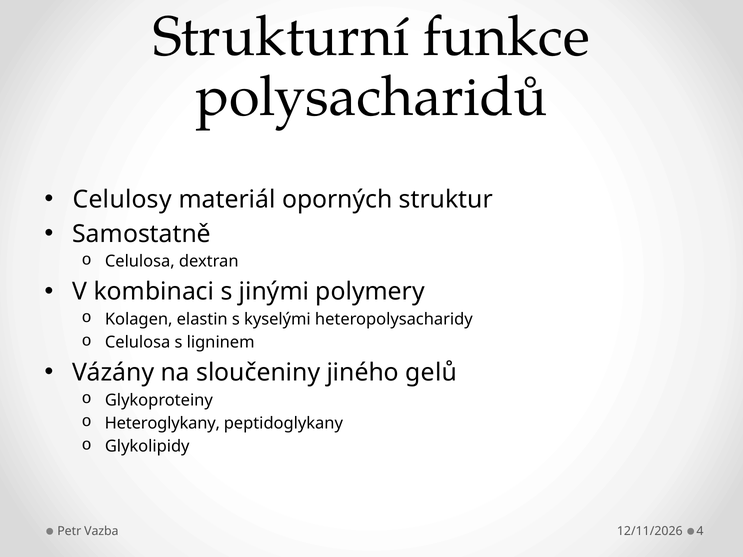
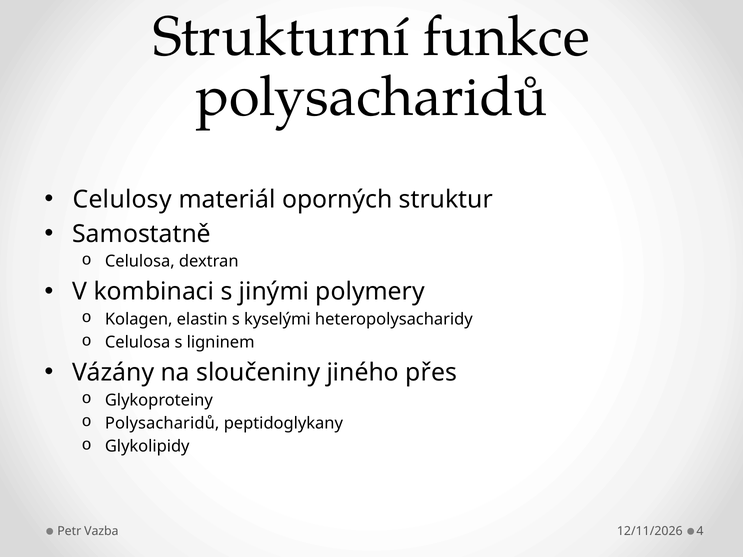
gelů: gelů -> přes
Heteroglykany at (162, 423): Heteroglykany -> Polysacharidů
